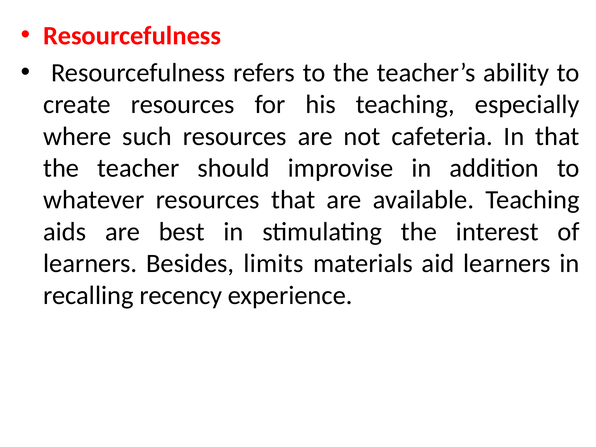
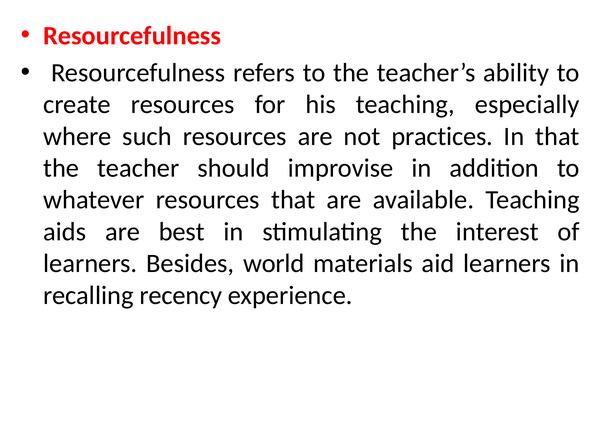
cafeteria: cafeteria -> practices
limits: limits -> world
